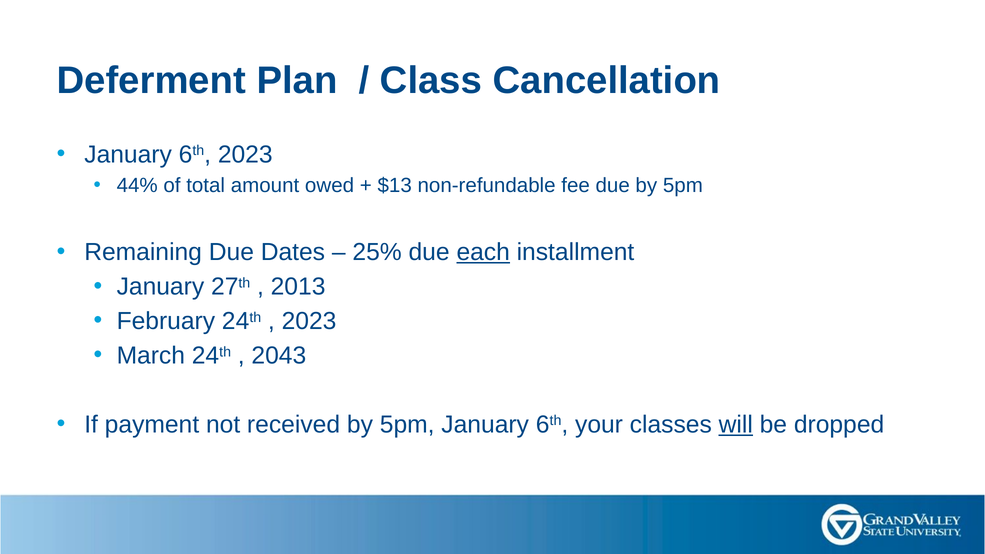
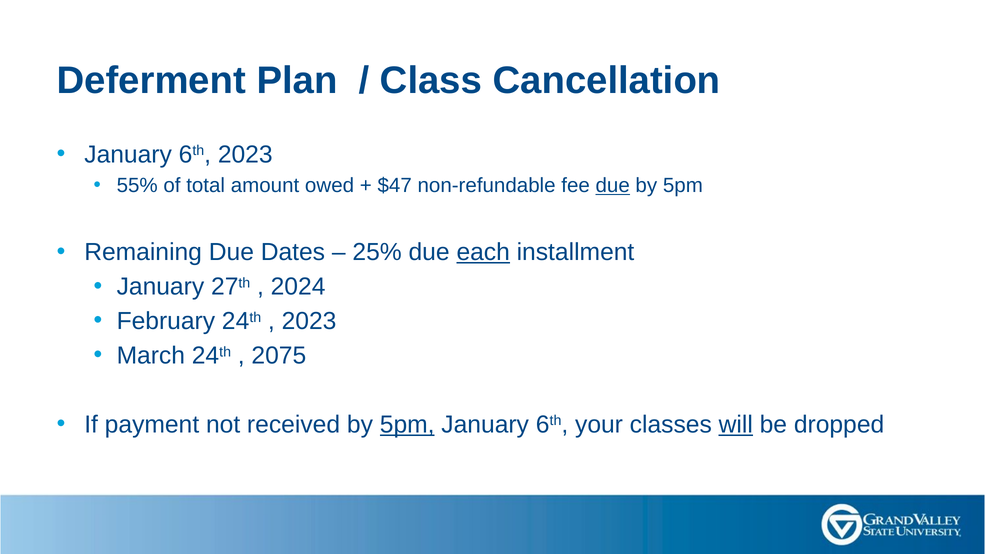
44%: 44% -> 55%
$13: $13 -> $47
due at (613, 186) underline: none -> present
2013: 2013 -> 2024
2043: 2043 -> 2075
5pm at (407, 425) underline: none -> present
